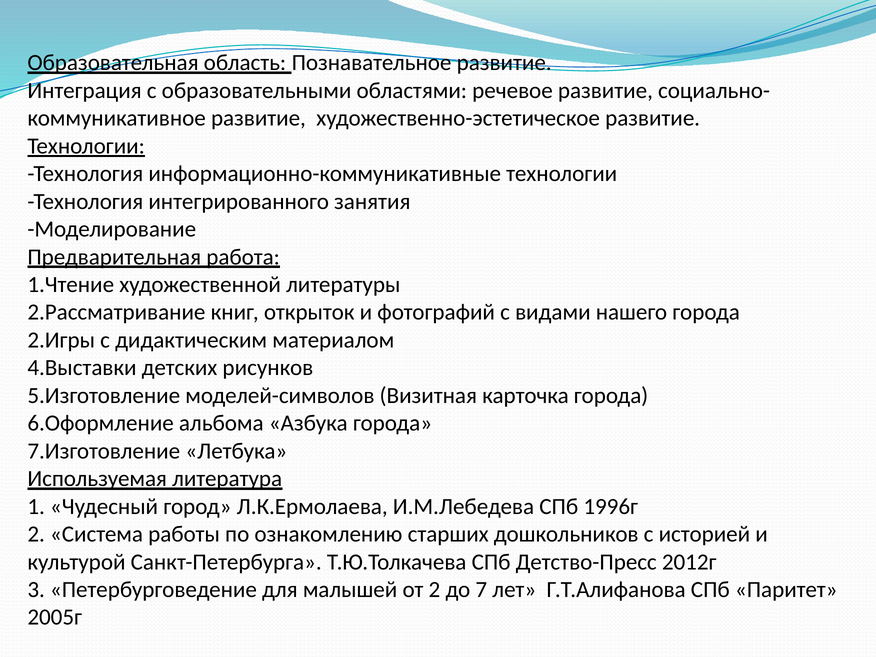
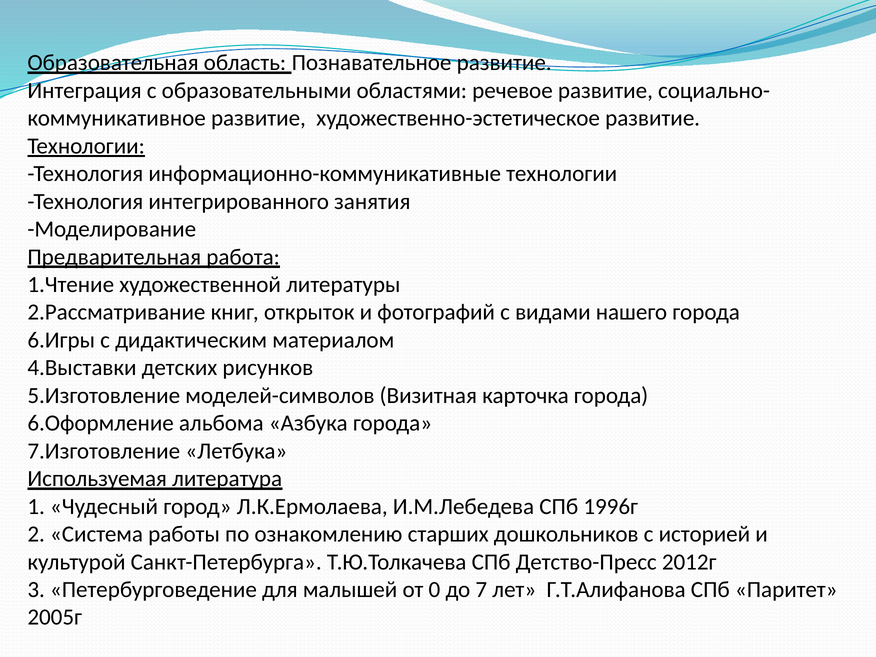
2.Игры: 2.Игры -> 6.Игры
от 2: 2 -> 0
